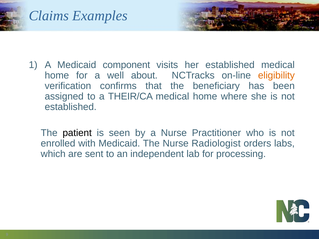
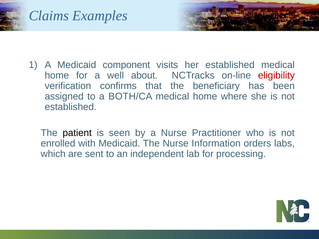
eligibility colour: orange -> red
THEIR/CA: THEIR/CA -> BOTH/CA
Radiologist: Radiologist -> Information
